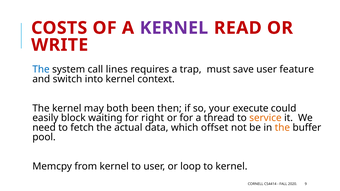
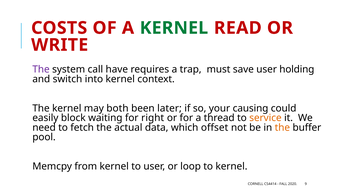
KERNEL at (174, 28) colour: purple -> green
The at (41, 69) colour: blue -> purple
lines: lines -> have
feature: feature -> holding
then: then -> later
execute: execute -> causing
